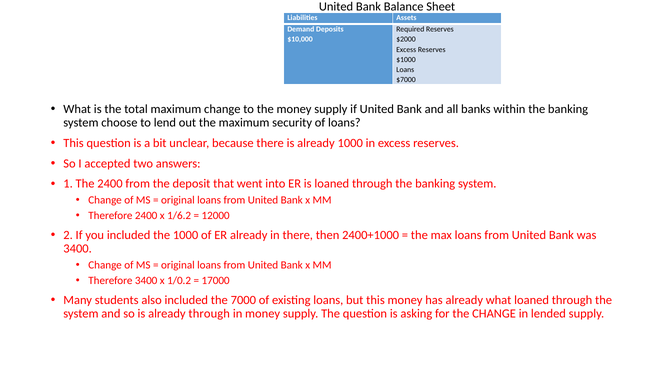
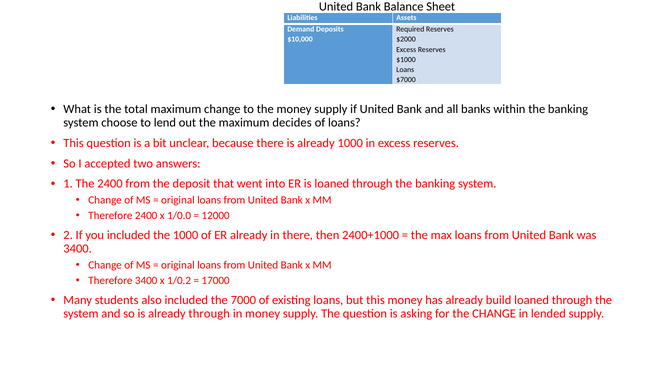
security: security -> decides
1/6.2: 1/6.2 -> 1/0.0
already what: what -> build
